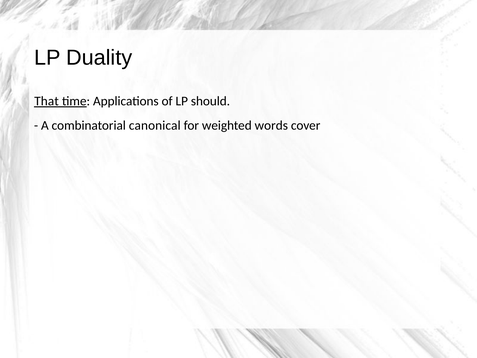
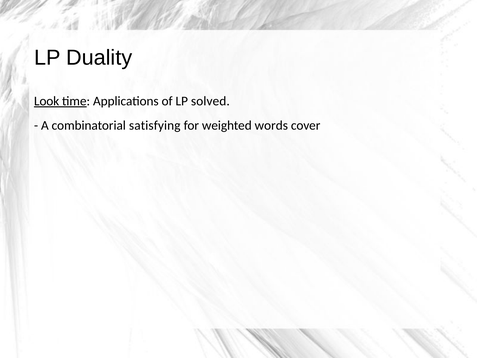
That: That -> Look
should: should -> solved
canonical: canonical -> satisfying
